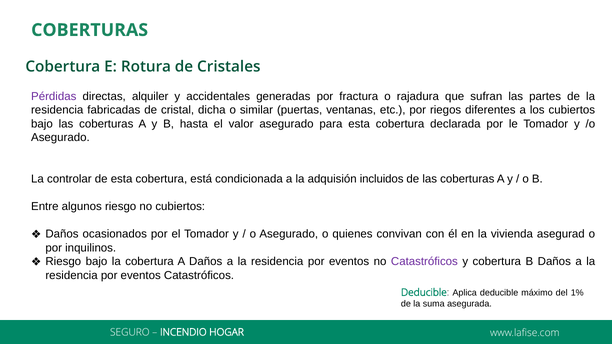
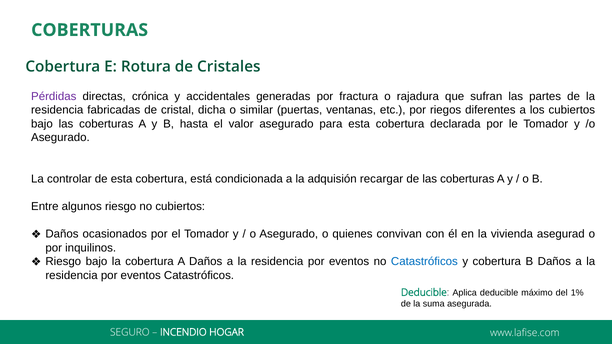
alquiler: alquiler -> crónica
incluidos: incluidos -> recargar
Catastróficos at (424, 262) colour: purple -> blue
